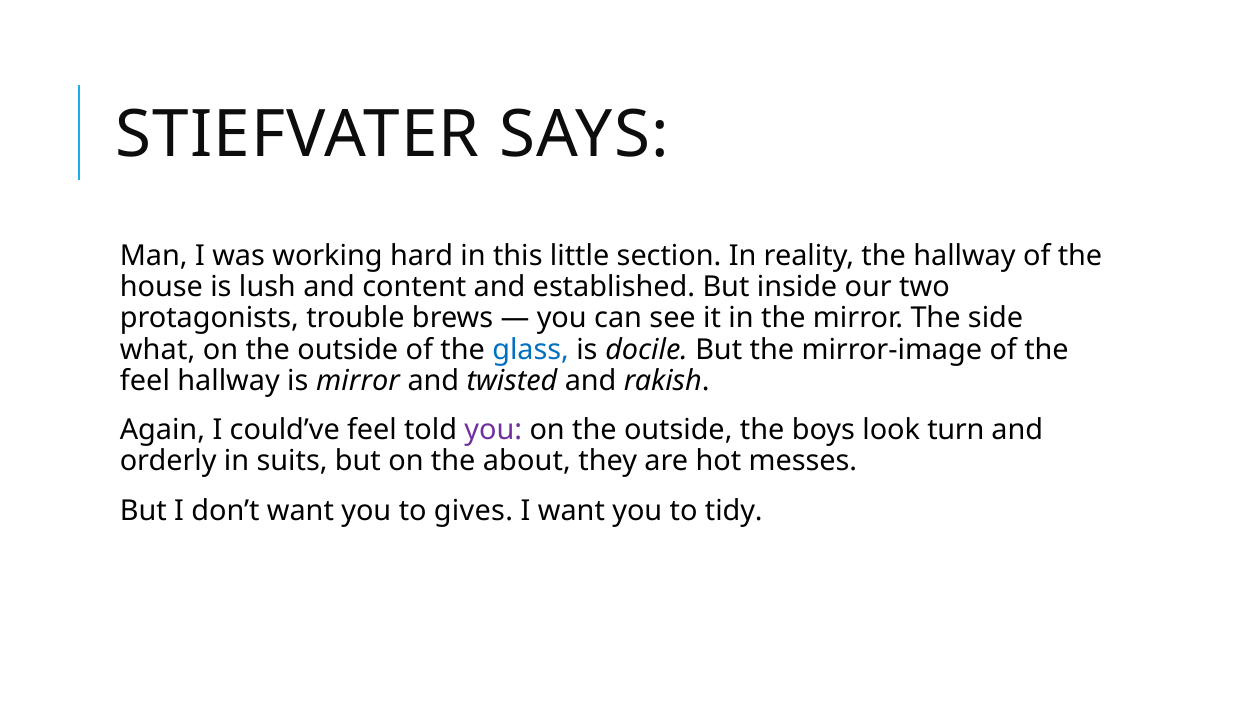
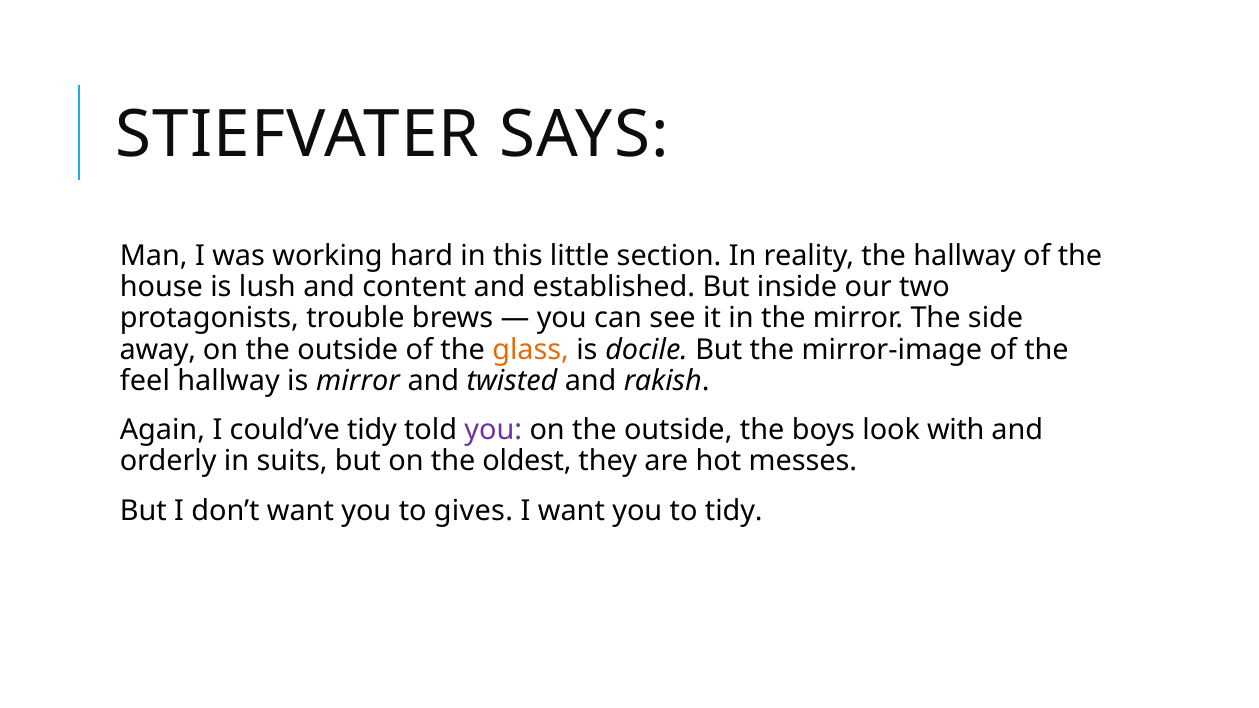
what: what -> away
glass colour: blue -> orange
could’ve feel: feel -> tidy
turn: turn -> with
about: about -> oldest
